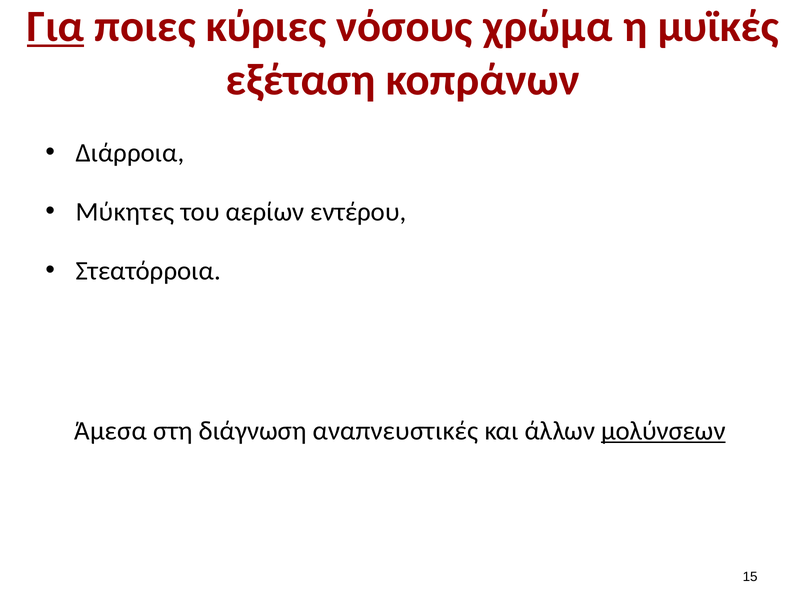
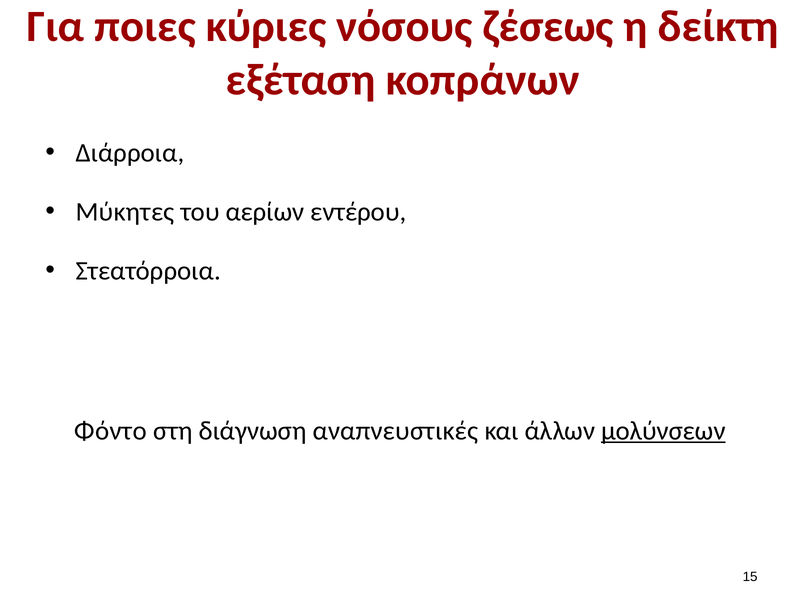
Για underline: present -> none
χρώμα: χρώμα -> ζέσεως
μυϊκές: μυϊκές -> δείκτη
Άμεσα: Άμεσα -> Φόντο
